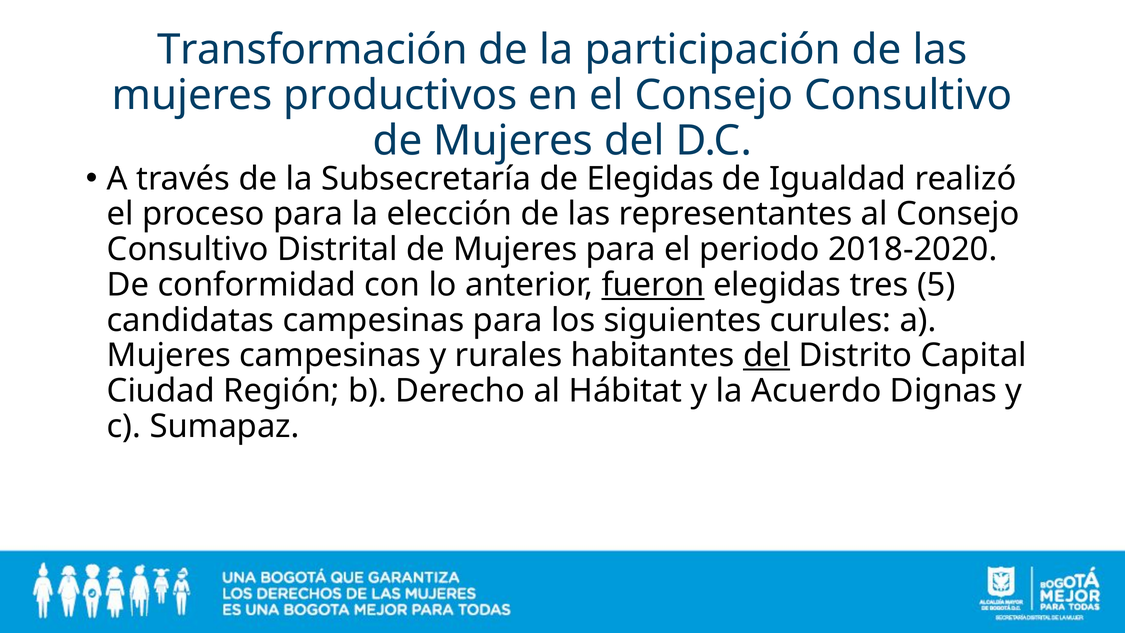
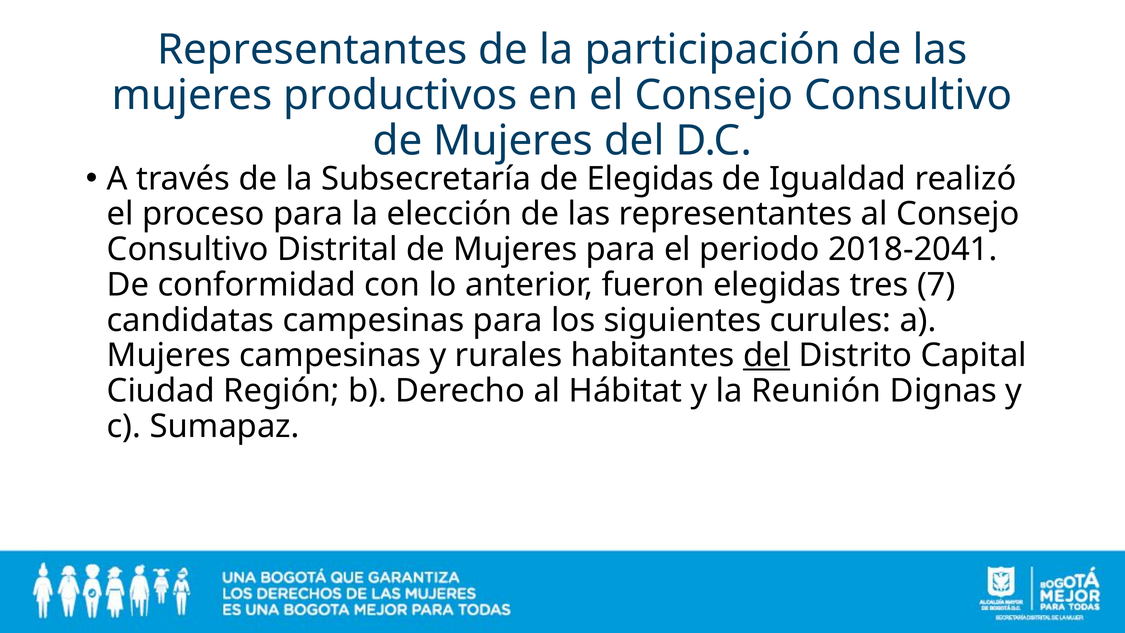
Transformación at (312, 50): Transformación -> Representantes
2018-2020: 2018-2020 -> 2018-2041
fueron underline: present -> none
5: 5 -> 7
Acuerdo: Acuerdo -> Reunión
